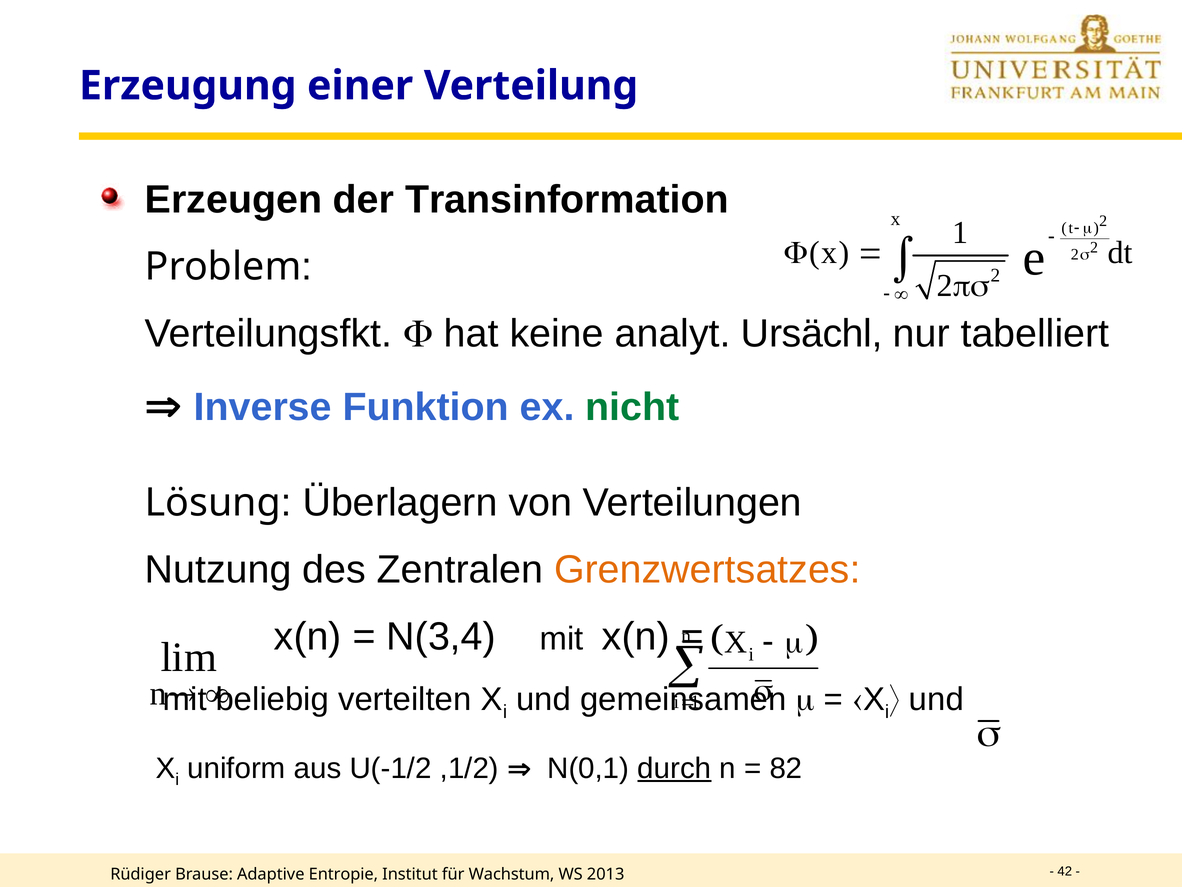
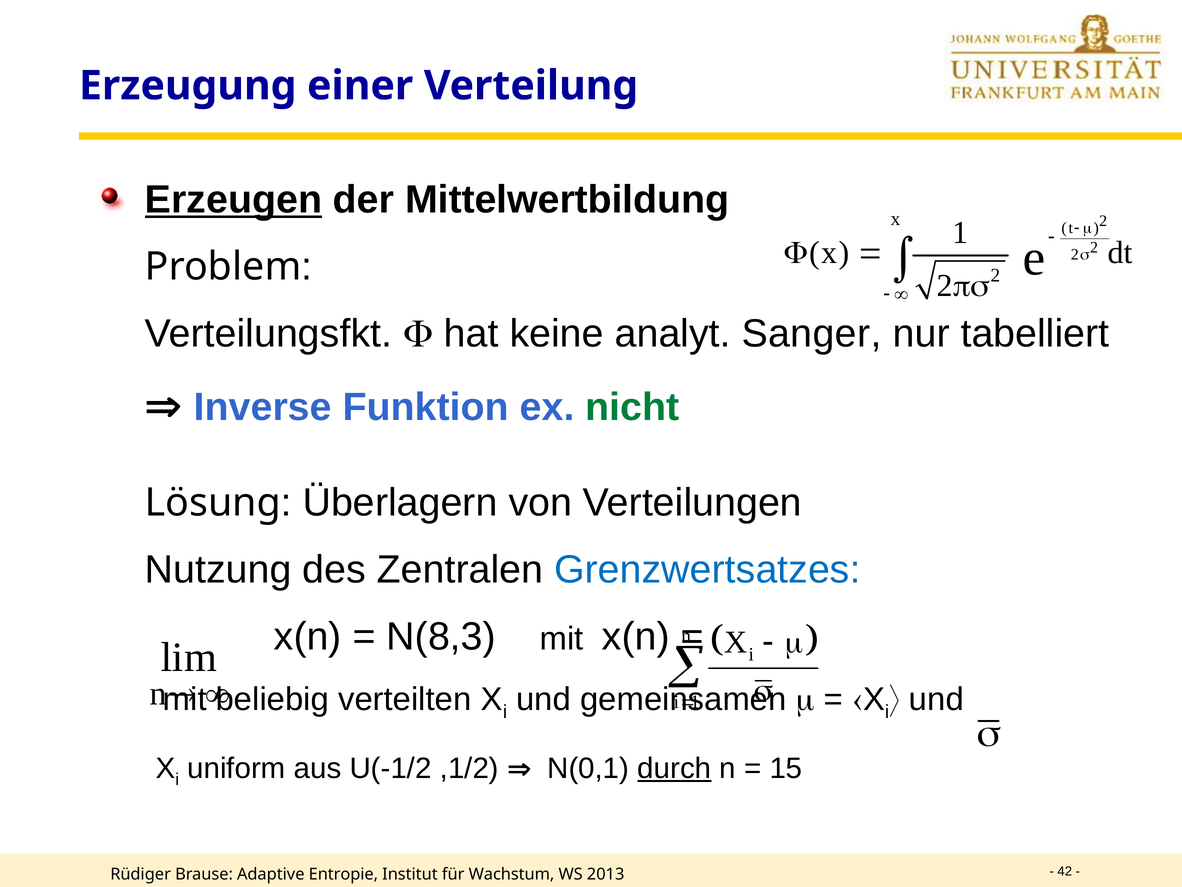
Erzeugen underline: none -> present
Transinformation: Transinformation -> Mittelwertbildung
Ursächl: Ursächl -> Sanger
Grenzwertsatzes colour: orange -> blue
N(3,4: N(3,4 -> N(8,3
82: 82 -> 15
